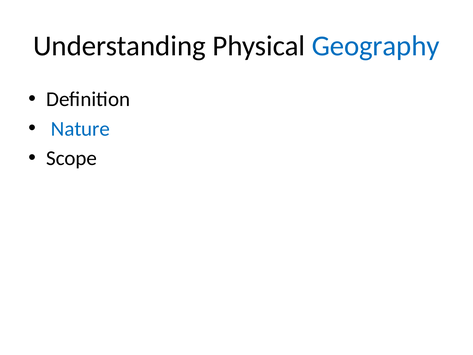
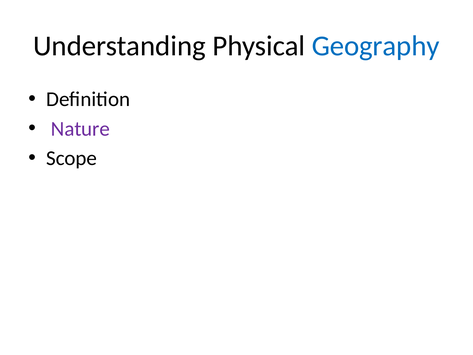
Nature colour: blue -> purple
